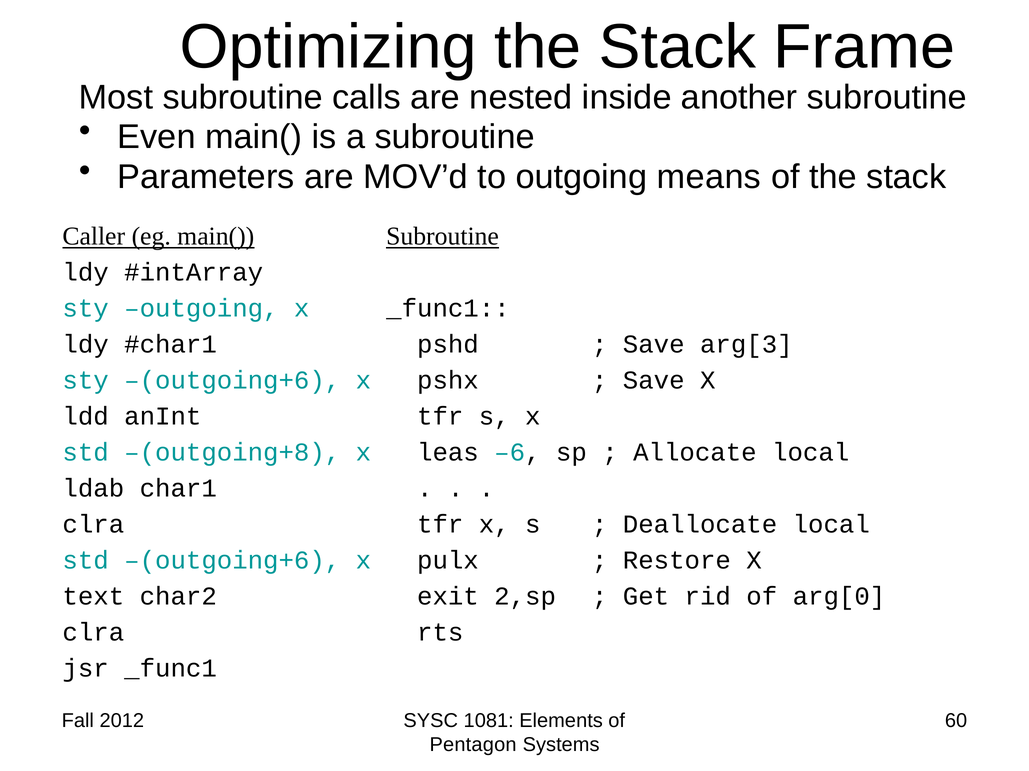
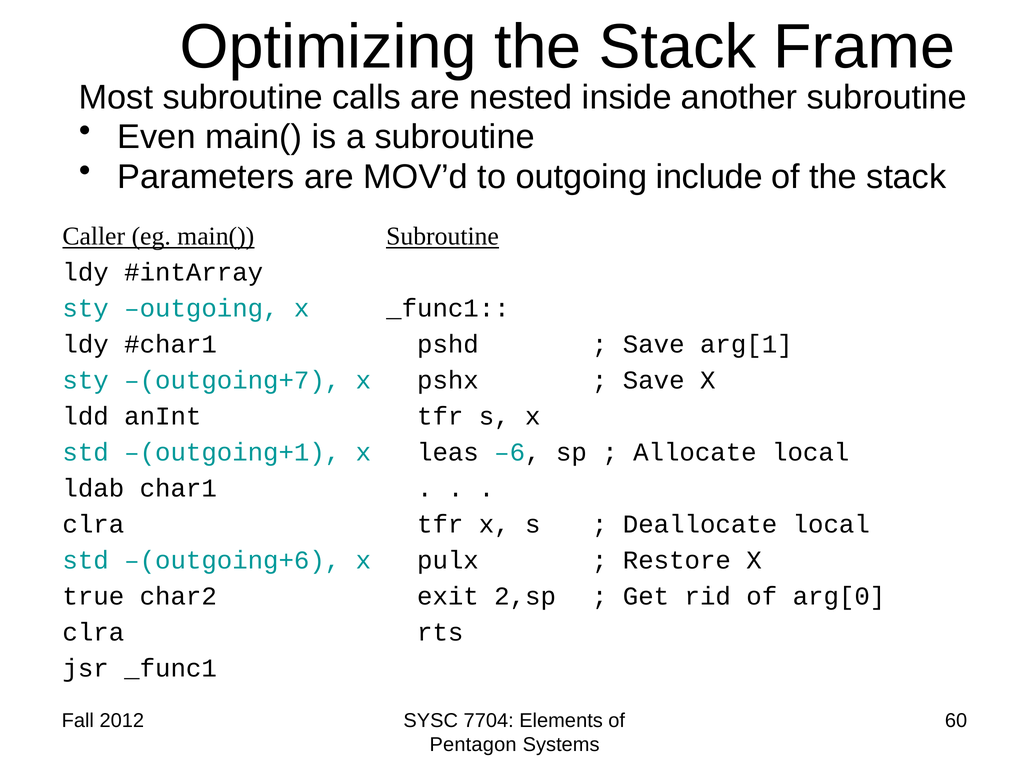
means: means -> include
arg[3: arg[3 -> arg[1
sty –(outgoing+6: –(outgoing+6 -> –(outgoing+7
–(outgoing+8: –(outgoing+8 -> –(outgoing+1
text: text -> true
1081: 1081 -> 7704
